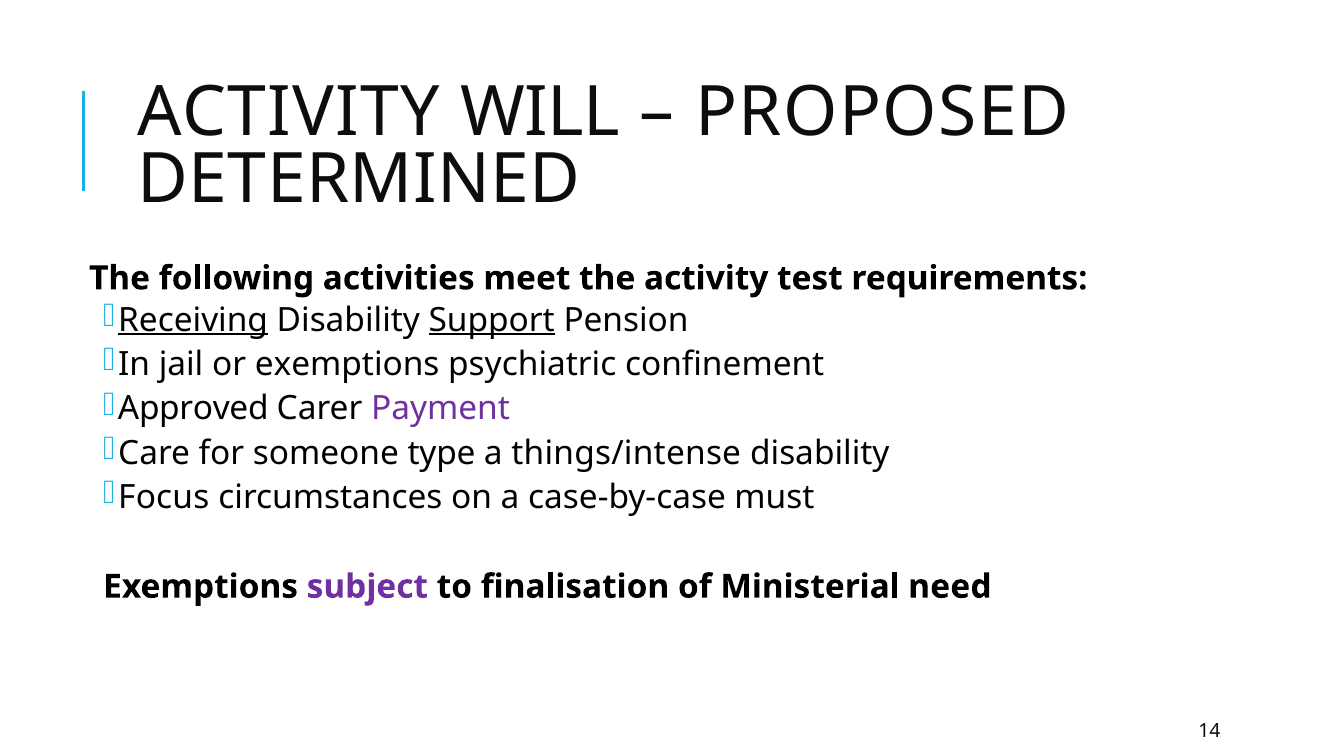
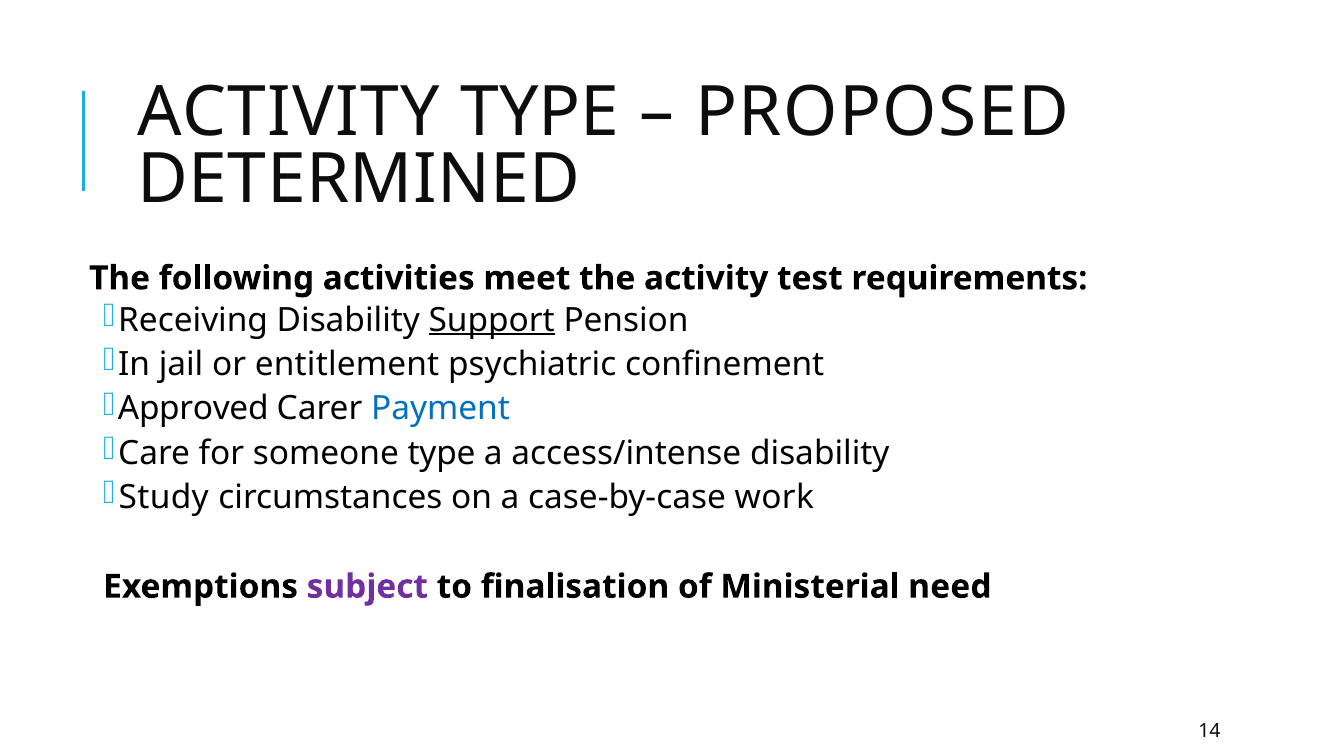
ACTIVITY WILL: WILL -> TYPE
Receiving underline: present -> none
or exemptions: exemptions -> entitlement
Payment colour: purple -> blue
things/intense: things/intense -> access/intense
Focus: Focus -> Study
must: must -> work
